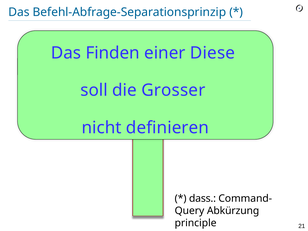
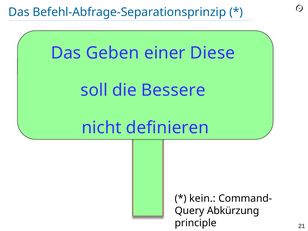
Finden: Finden -> Geben
Grosser: Grosser -> Bessere
dass: dass -> kein
